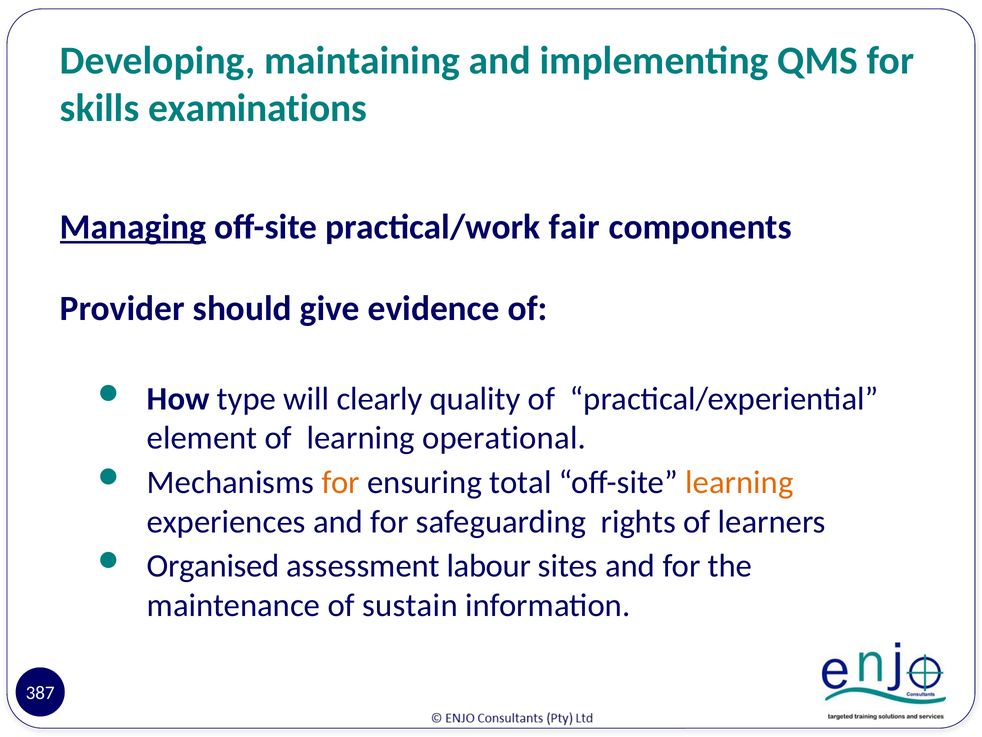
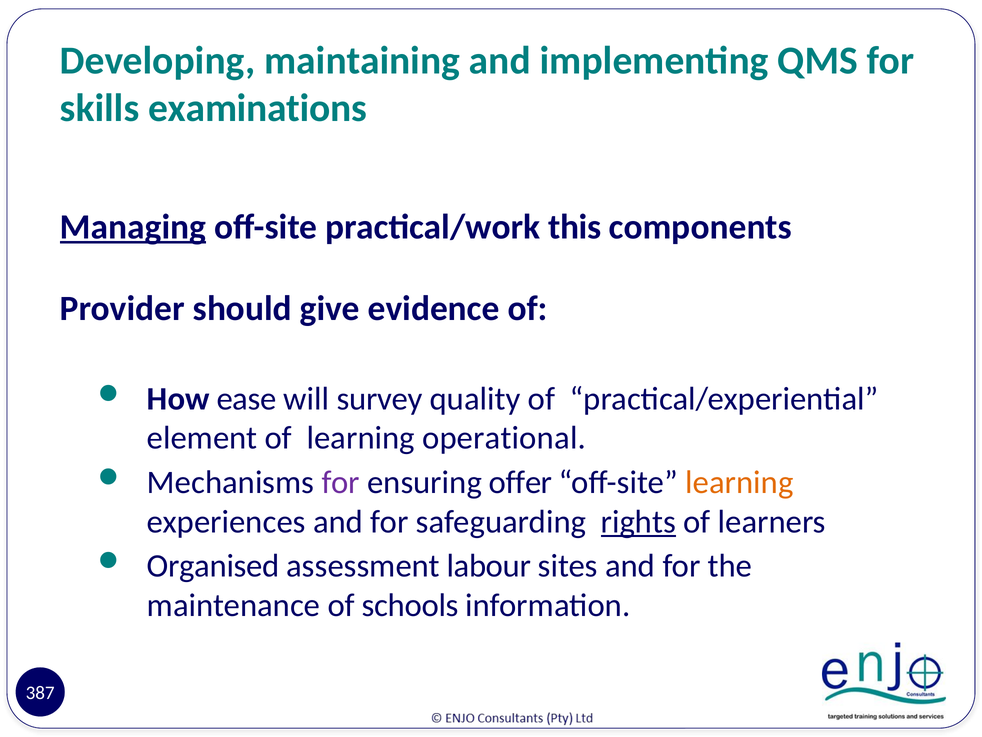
fair: fair -> this
type: type -> ease
clearly: clearly -> survey
for at (341, 482) colour: orange -> purple
total: total -> offer
rights underline: none -> present
sustain: sustain -> schools
